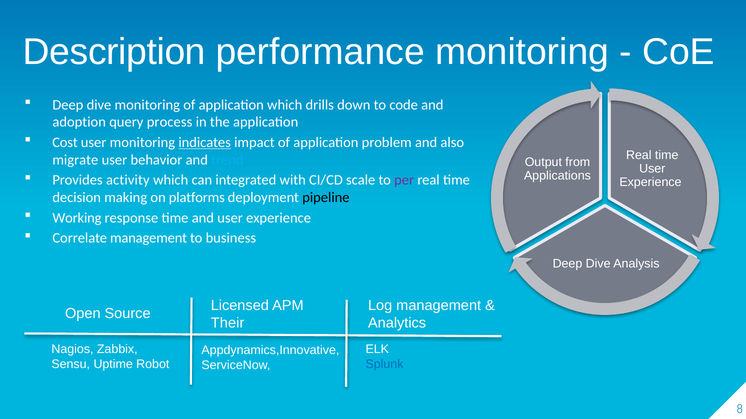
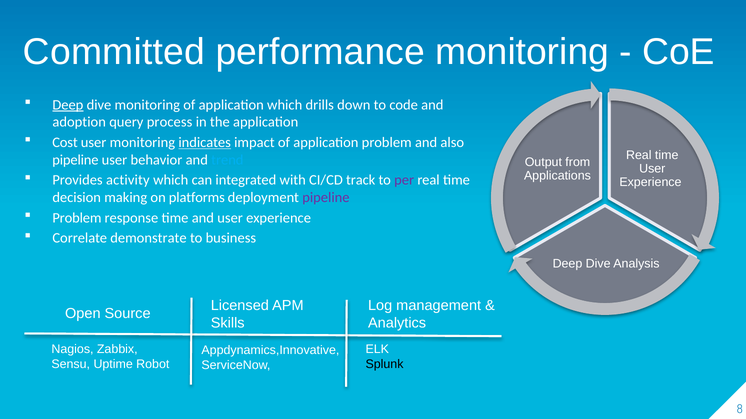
Description: Description -> Committed
Deep at (68, 105) underline: none -> present
migrate at (75, 160): migrate -> pipeline
scale: scale -> track
pipeline at (326, 198) colour: black -> purple
Working at (77, 218): Working -> Problem
Correlate management: management -> demonstrate
Their: Their -> Skills
Splunk colour: blue -> black
